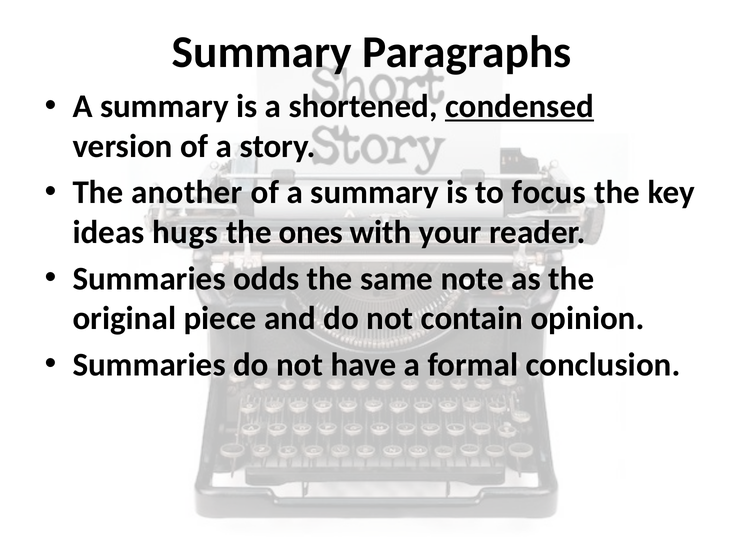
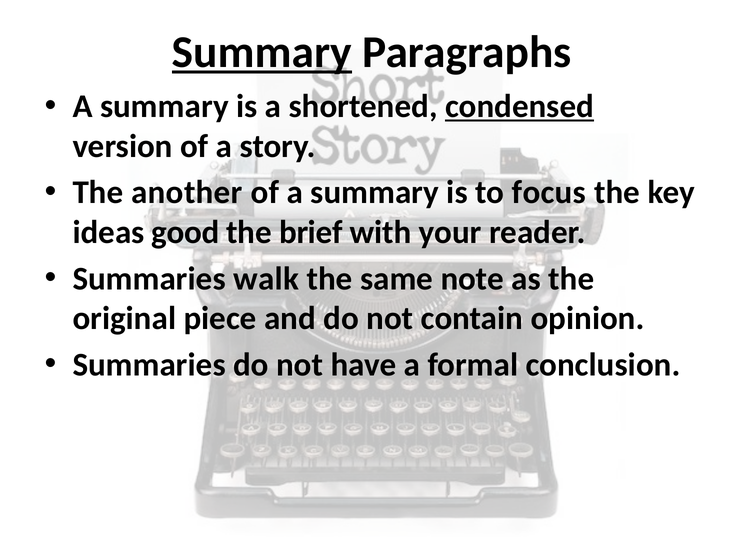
Summary at (262, 52) underline: none -> present
hugs: hugs -> good
ones: ones -> brief
odds: odds -> walk
